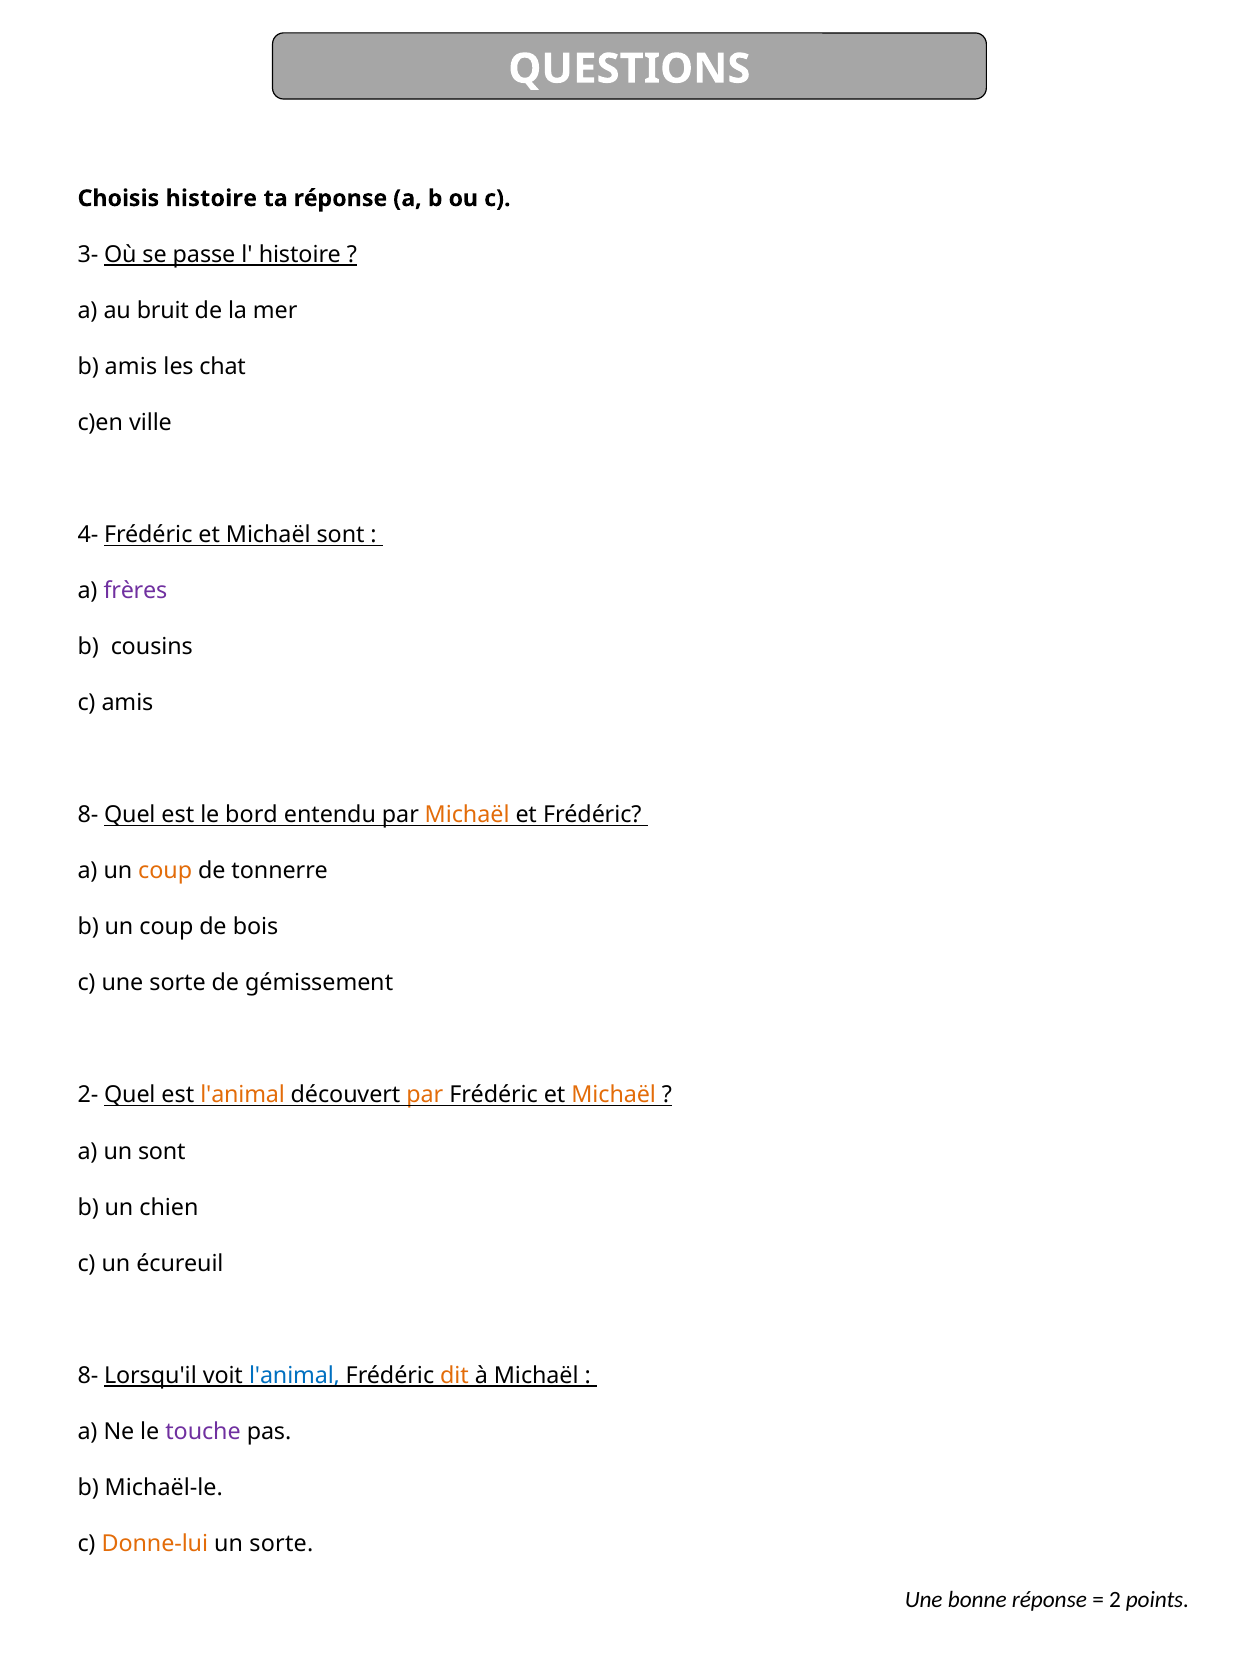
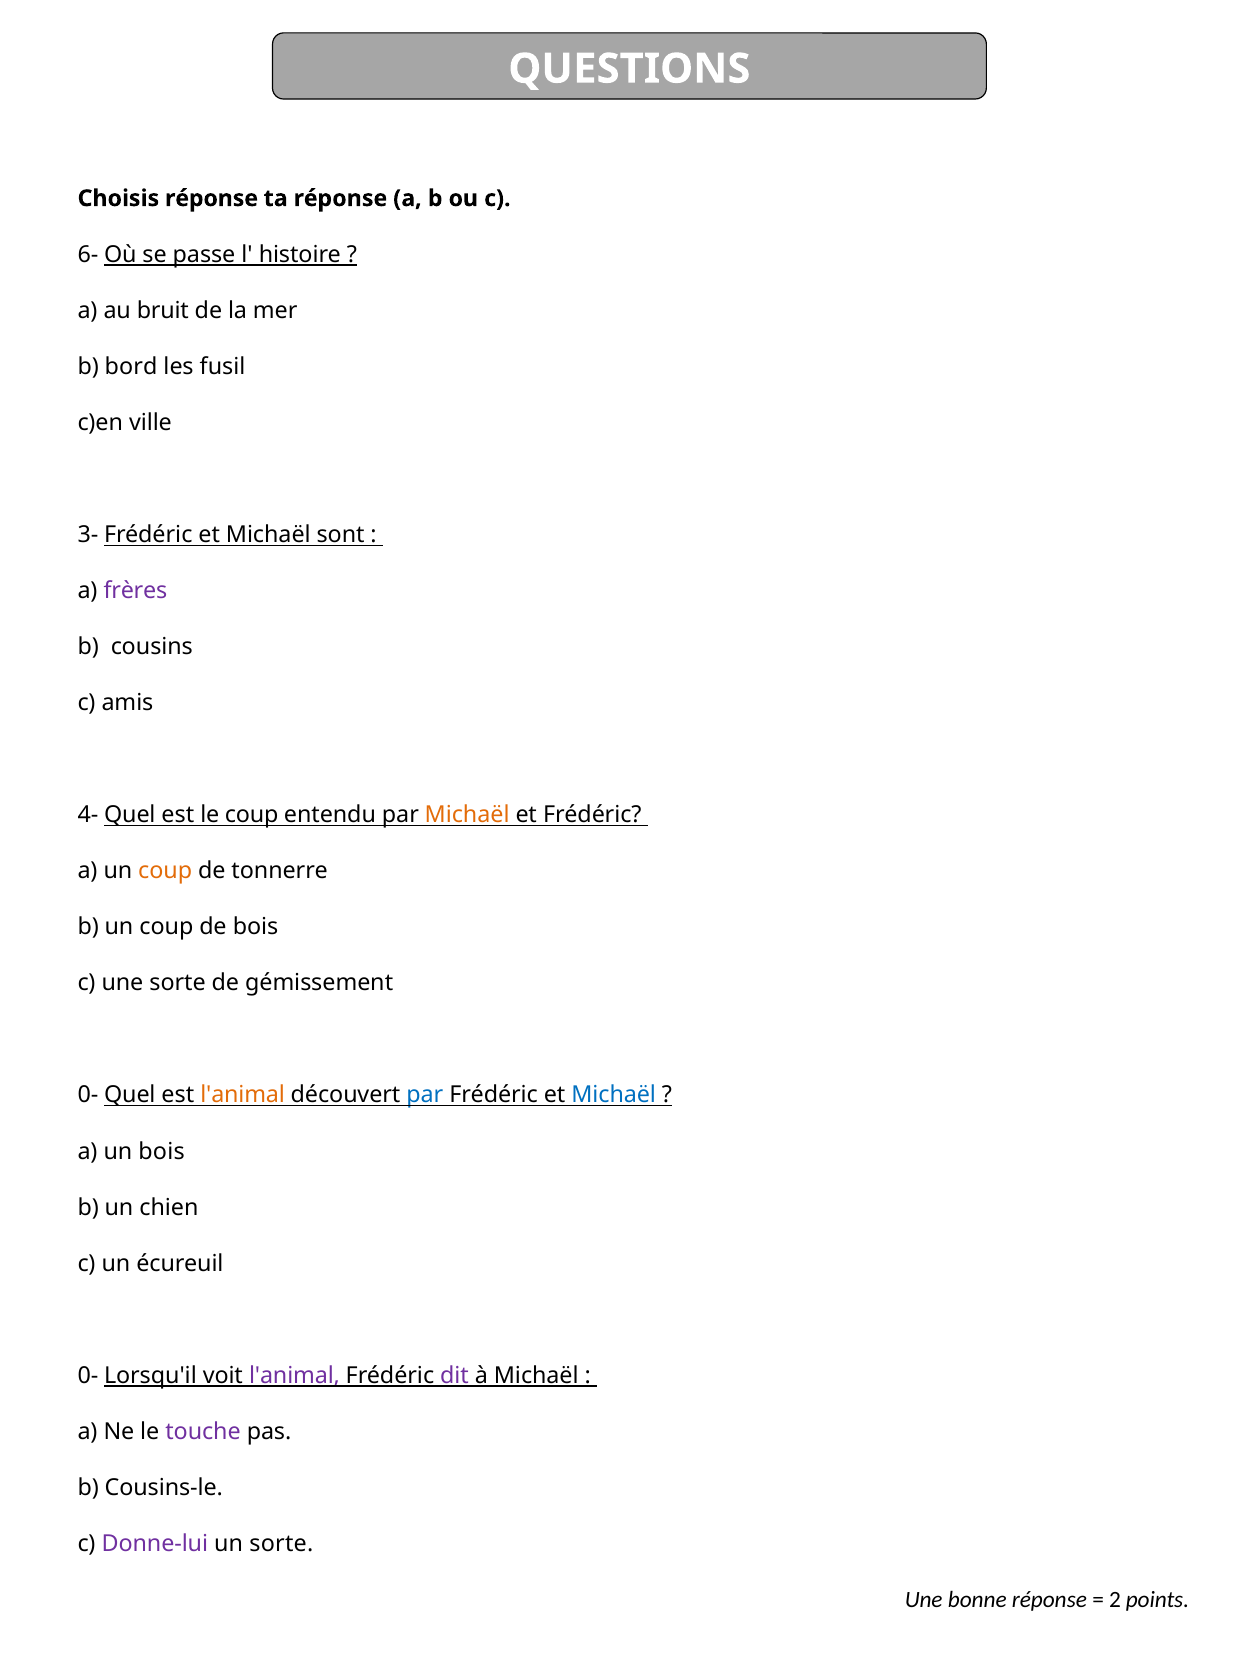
Choisis histoire: histoire -> réponse
3-: 3- -> 6-
b amis: amis -> bord
chat: chat -> fusil
4-: 4- -> 3-
8- at (88, 815): 8- -> 4-
le bord: bord -> coup
2- at (88, 1095): 2- -> 0-
par at (425, 1095) colour: orange -> blue
Michaël at (614, 1095) colour: orange -> blue
un sont: sont -> bois
8- at (88, 1375): 8- -> 0-
l'animal at (294, 1375) colour: blue -> purple
dit colour: orange -> purple
Michaël-le: Michaël-le -> Cousins-le
Donne-lui colour: orange -> purple
